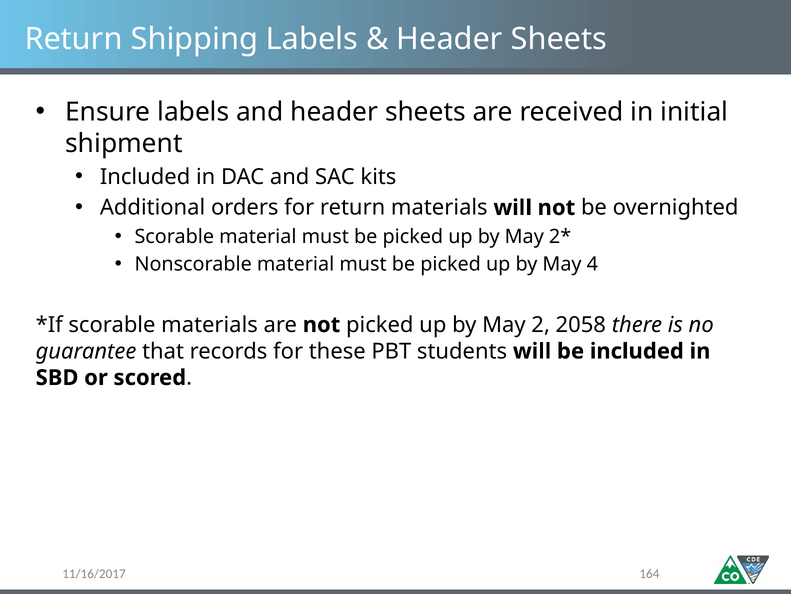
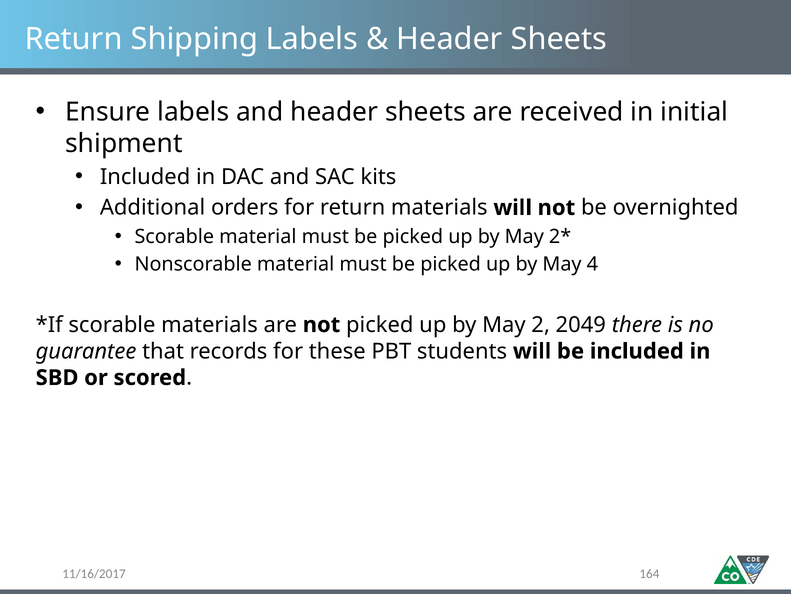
2058: 2058 -> 2049
